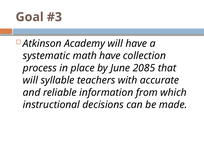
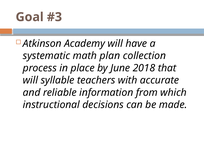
math have: have -> plan
2085: 2085 -> 2018
